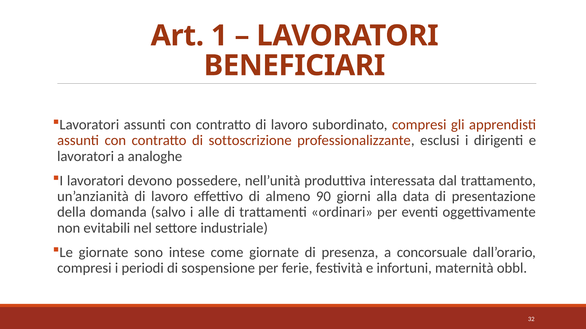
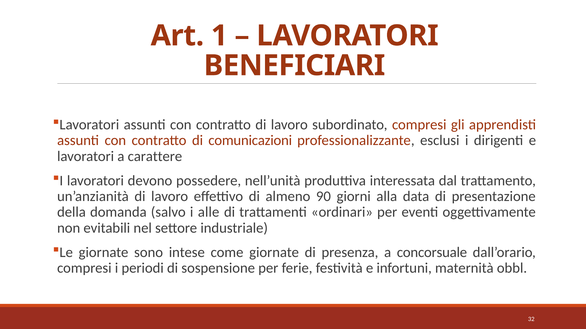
sottoscrizione: sottoscrizione -> comunicazioni
analoghe: analoghe -> carattere
